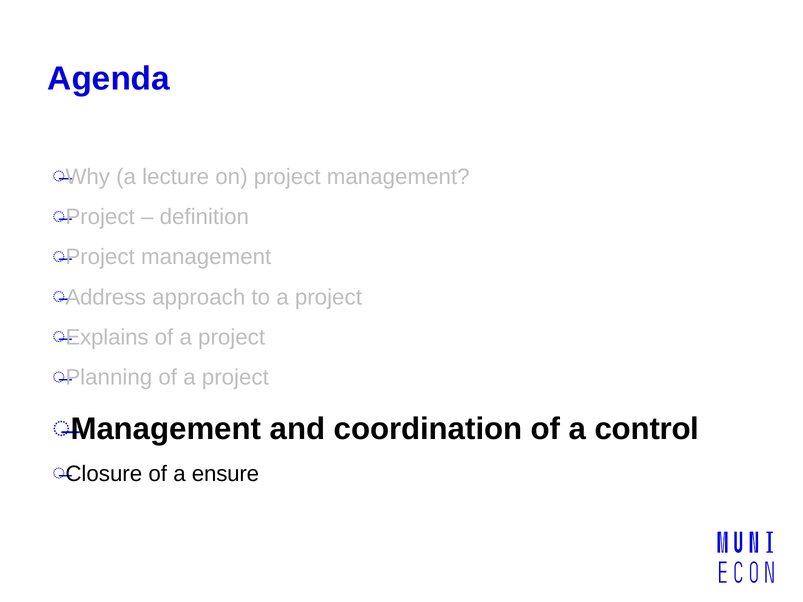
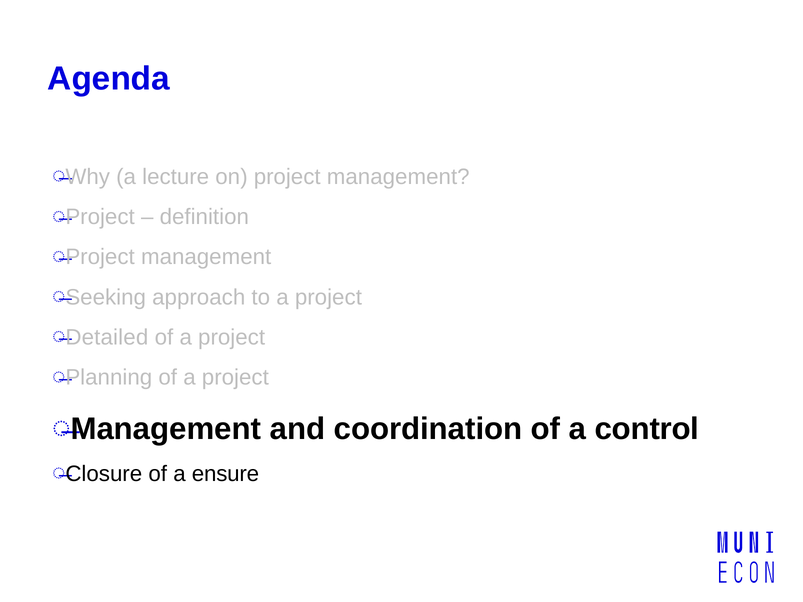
Address: Address -> Seeking
Explains: Explains -> Detailed
